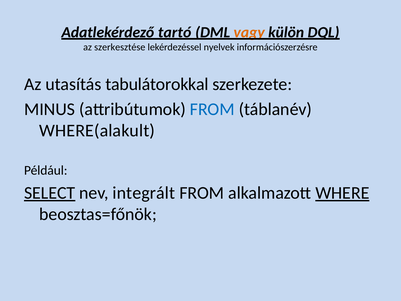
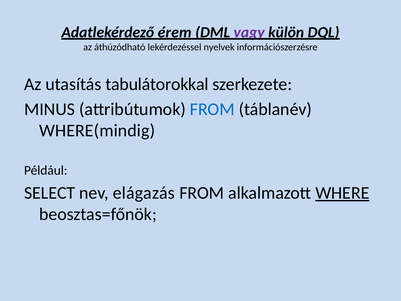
tartó: tartó -> érem
vagy colour: orange -> purple
szerkesztése: szerkesztése -> áthúzódható
WHERE(alakult: WHERE(alakult -> WHERE(mindig
SELECT underline: present -> none
integrált: integrált -> elágazás
